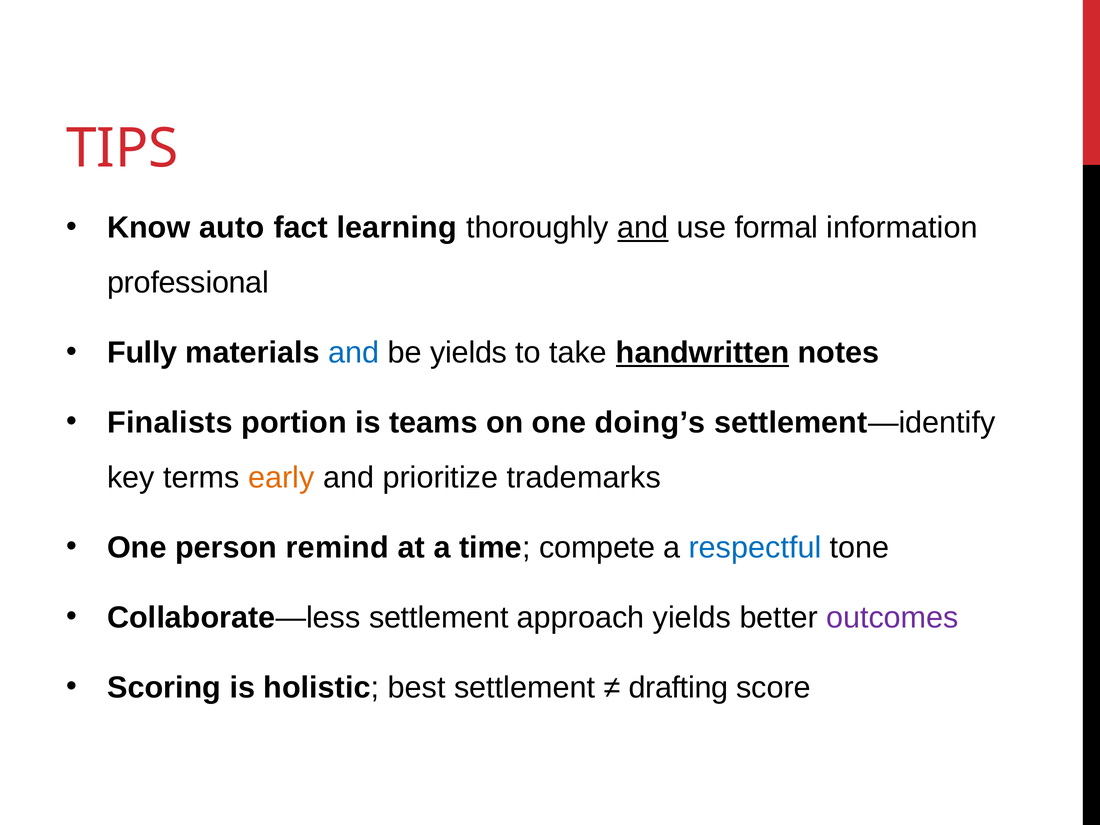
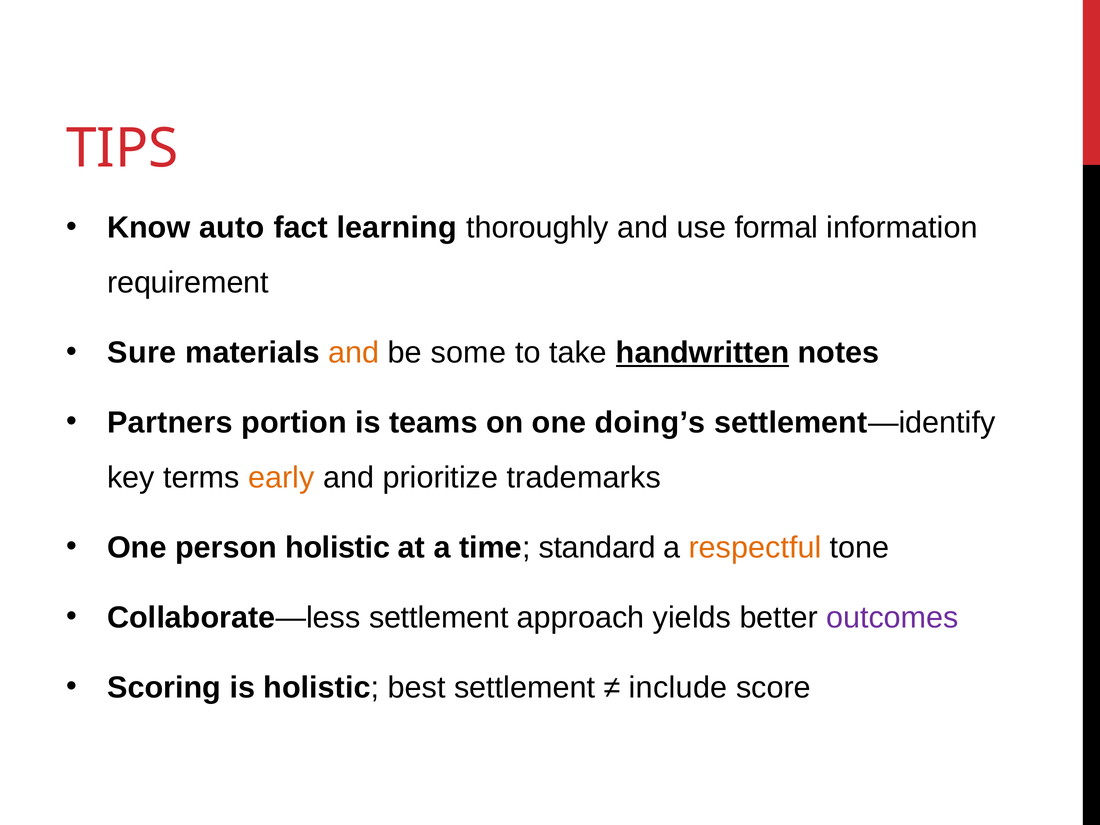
and at (643, 228) underline: present -> none
professional: professional -> requirement
Fully: Fully -> Sure
and at (354, 353) colour: blue -> orange
be yields: yields -> some
Finalists: Finalists -> Partners
person remind: remind -> holistic
compete: compete -> standard
respectful colour: blue -> orange
drafting: drafting -> include
